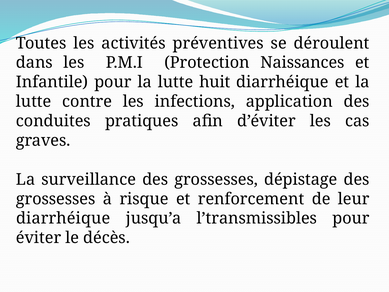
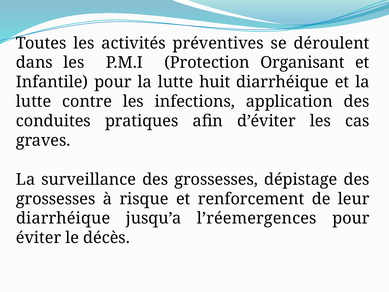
Naissances: Naissances -> Organisant
l’transmissibles: l’transmissibles -> l’réemergences
